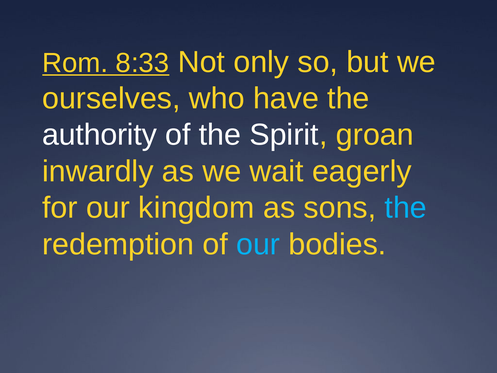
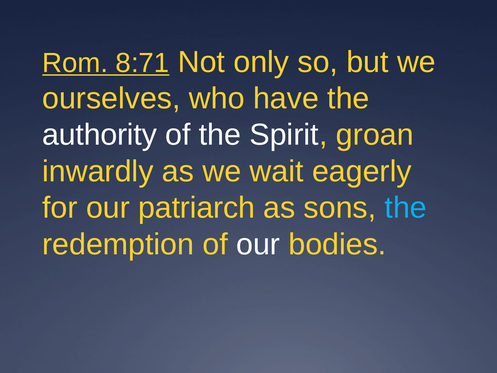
8:33: 8:33 -> 8:71
kingdom: kingdom -> patriarch
our at (258, 244) colour: light blue -> white
